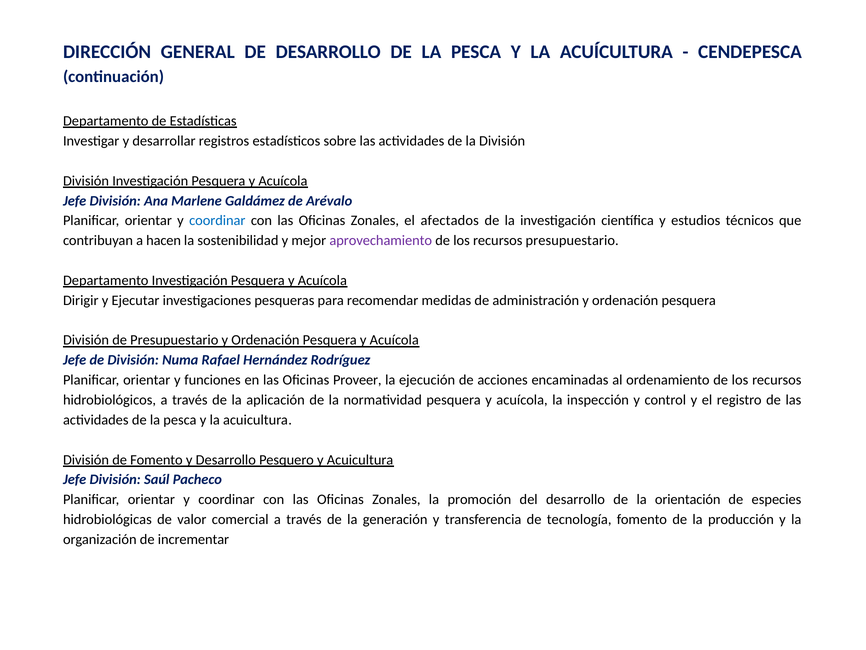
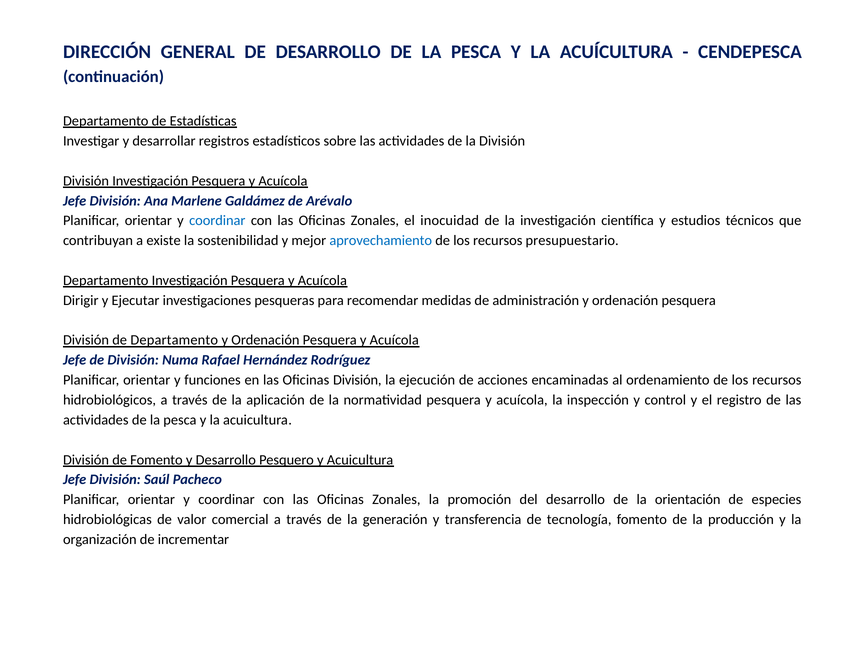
afectados: afectados -> inocuidad
hacen: hacen -> existe
aprovechamiento colour: purple -> blue
de Presupuestario: Presupuestario -> Departamento
Oficinas Proveer: Proveer -> División
